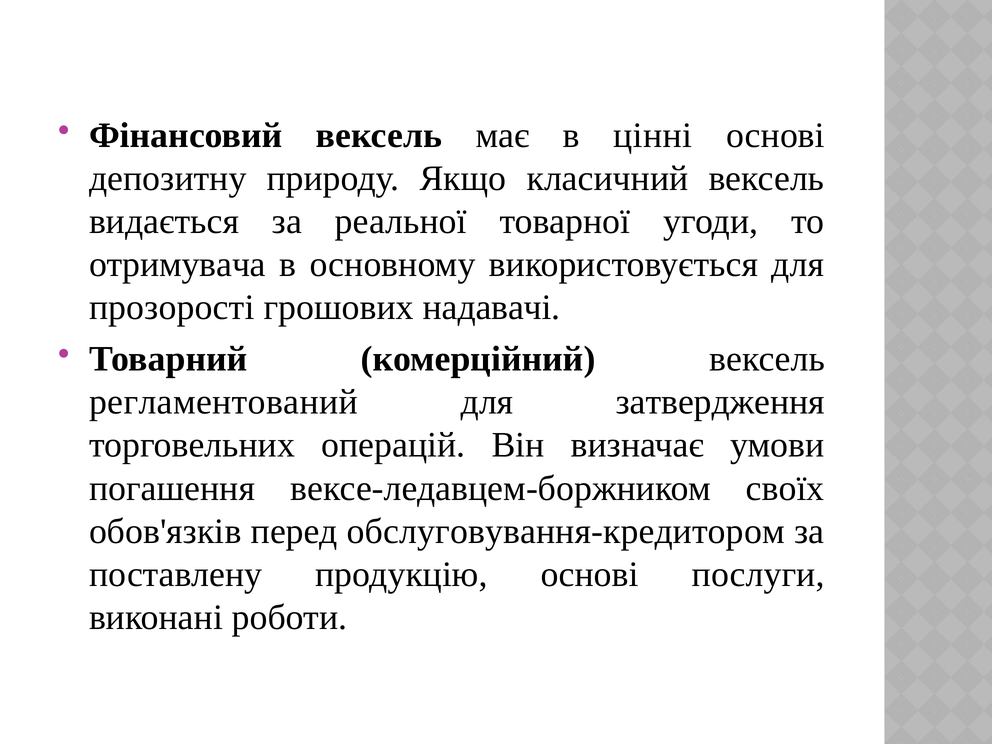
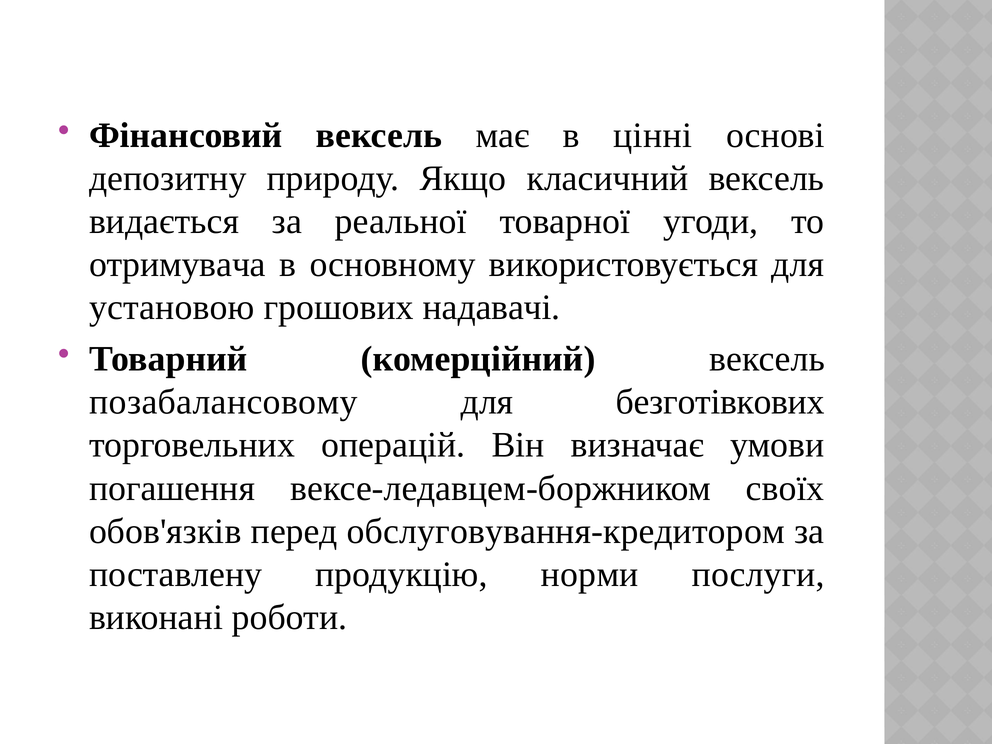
прозорості: прозорості -> установою
регламентований: регламентований -> позабалансовому
затвердження: затвердження -> безготівкових
продукцію основі: основі -> норми
